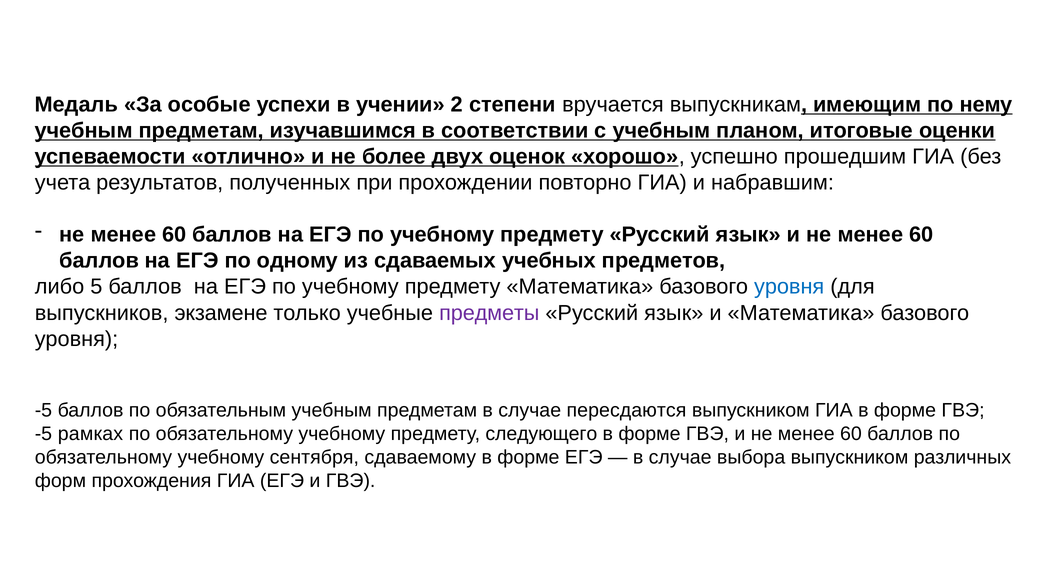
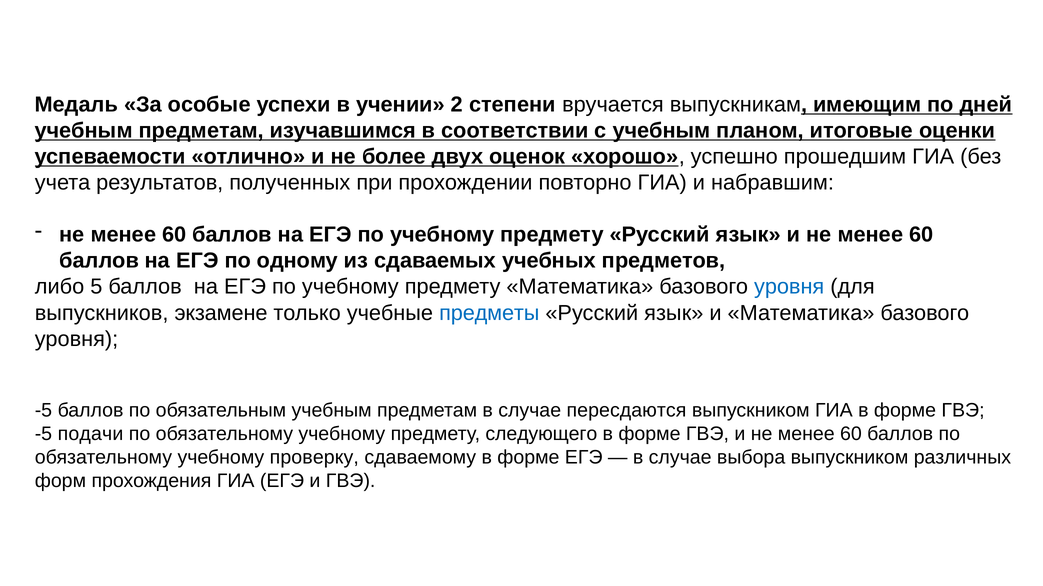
нему: нему -> дней
предметы colour: purple -> blue
рамках: рамках -> подачи
сентября: сентября -> проверку
